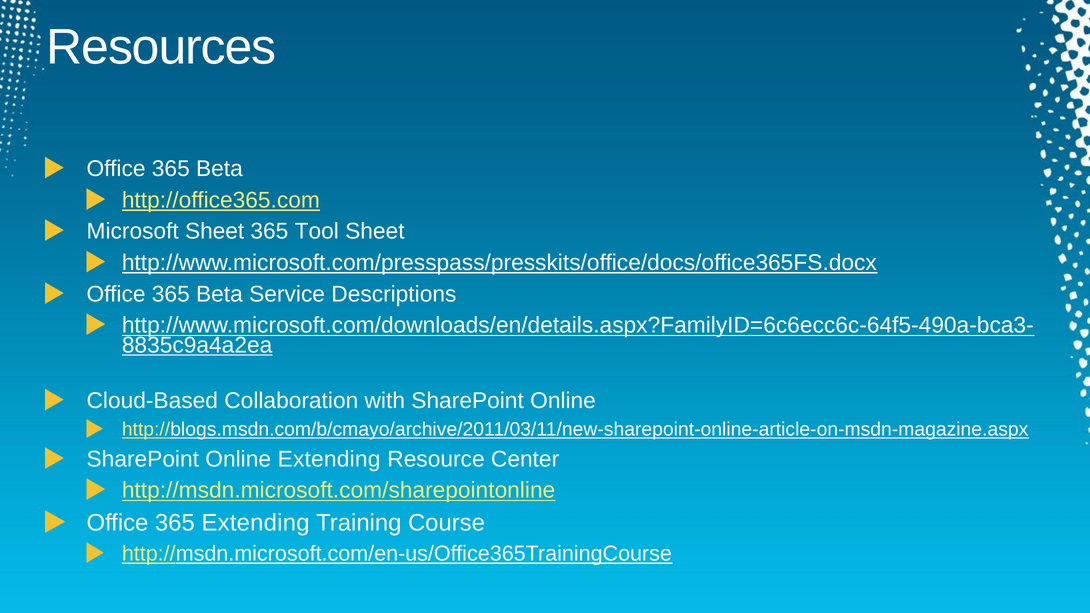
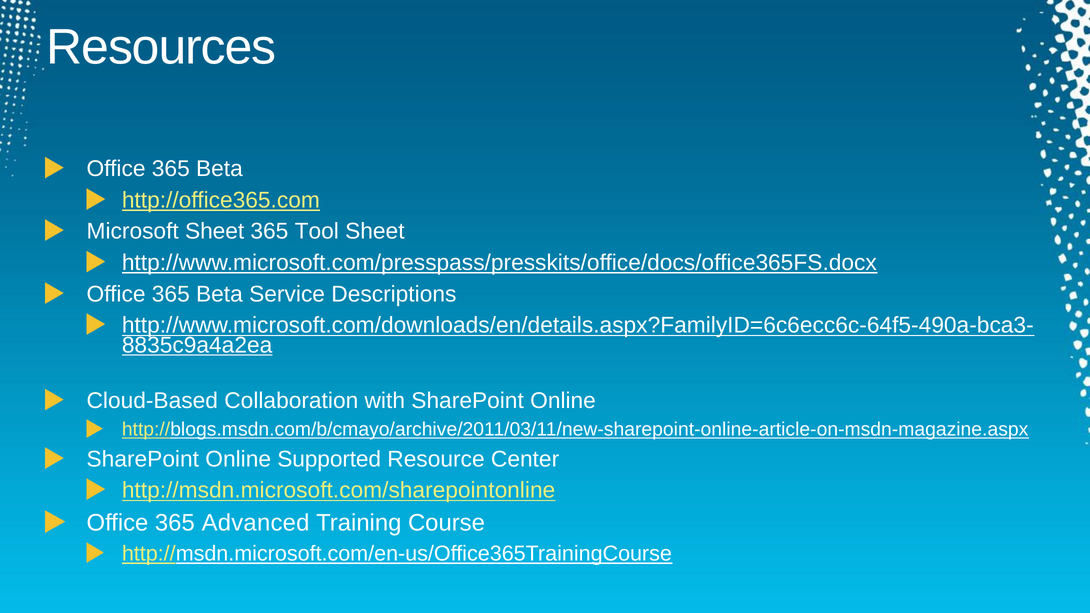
Online Extending: Extending -> Supported
365 Extending: Extending -> Advanced
